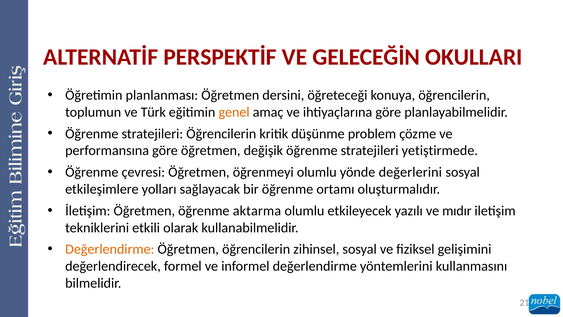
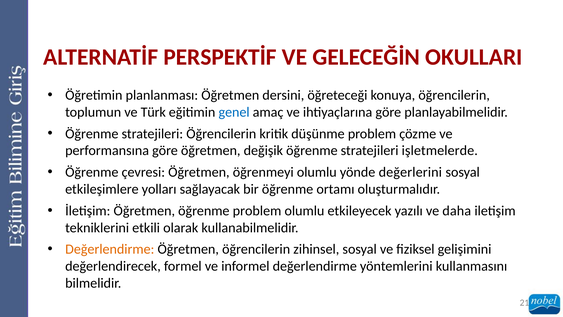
genel colour: orange -> blue
yetiştirmede: yetiştirmede -> işletmelerde
öğrenme aktarma: aktarma -> problem
mıdır: mıdır -> daha
